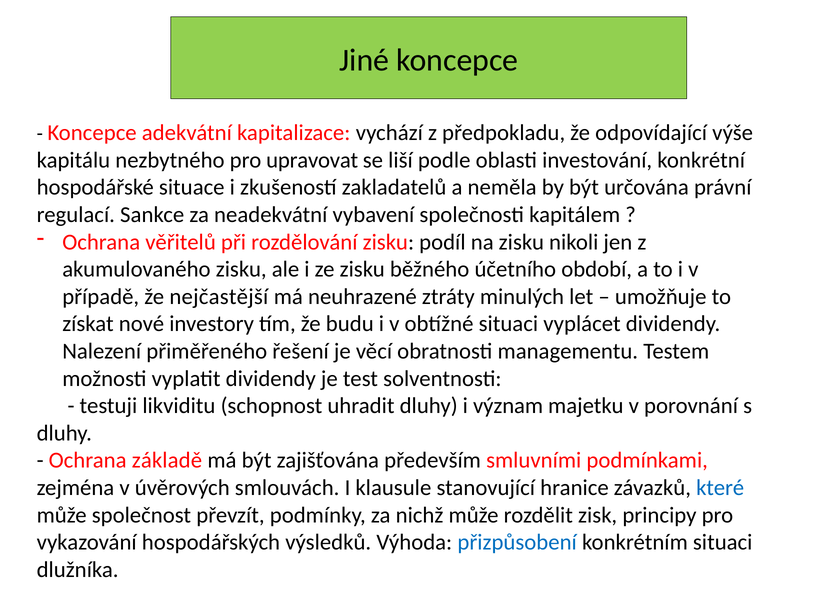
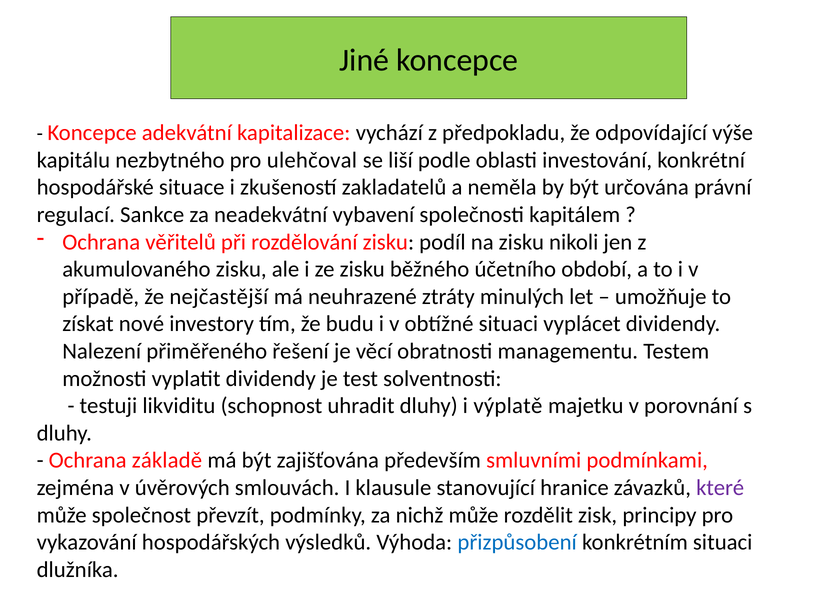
upravovat: upravovat -> ulehčoval
význam: význam -> výplatě
které colour: blue -> purple
